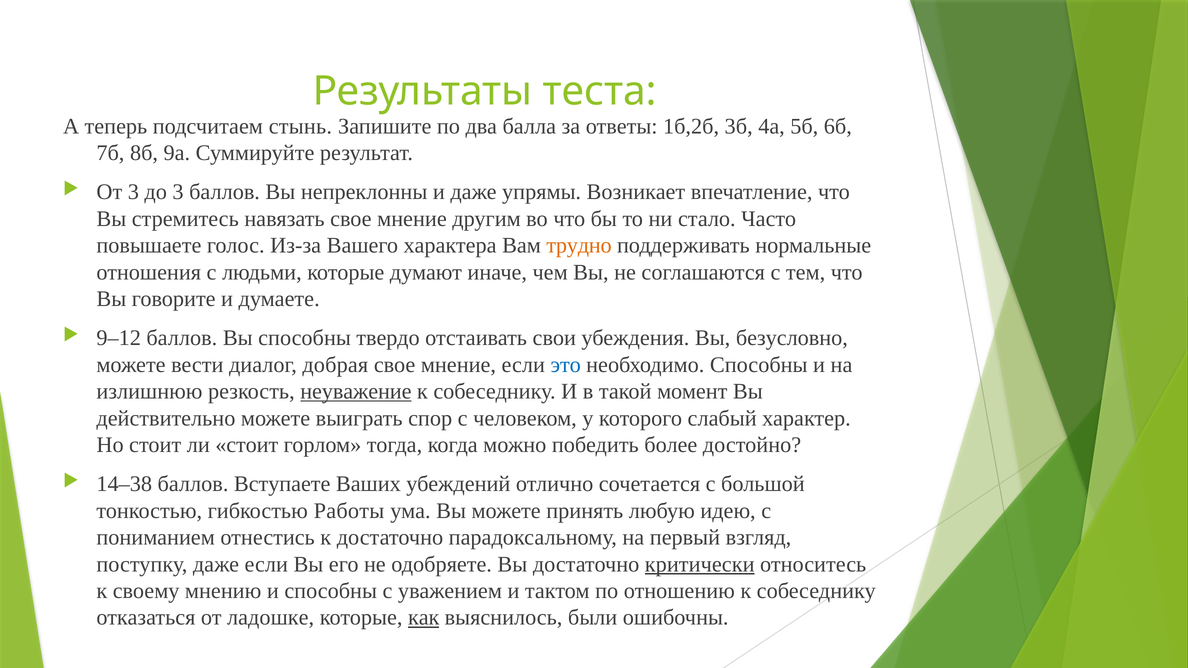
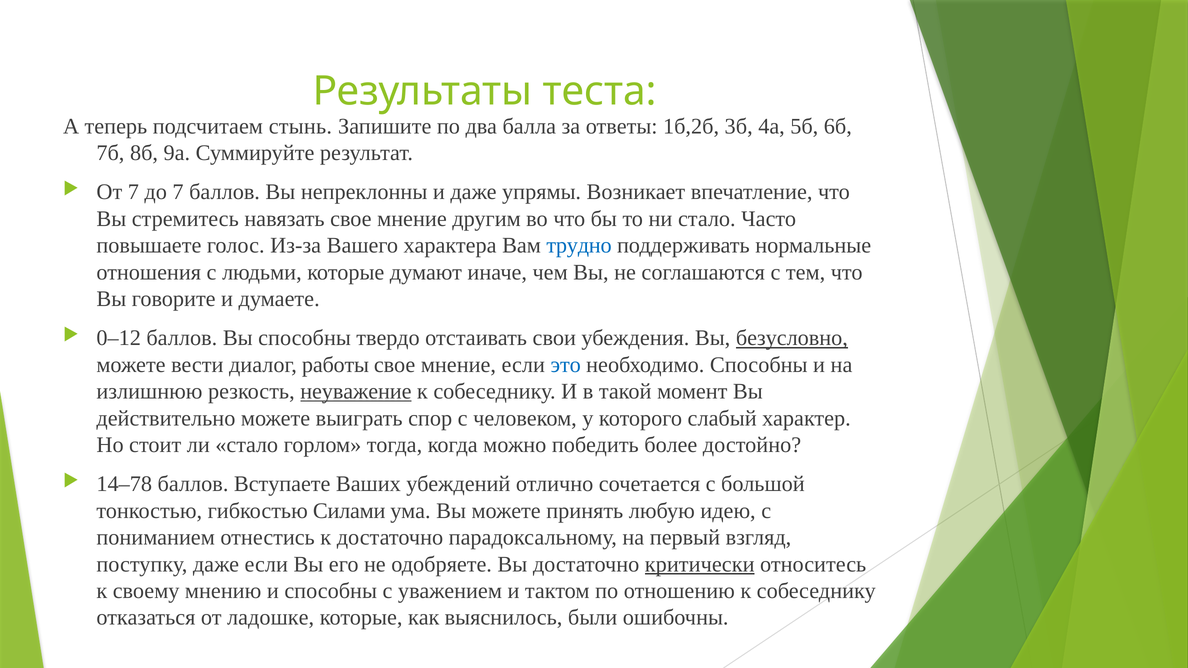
От 3: 3 -> 7
до 3: 3 -> 7
трудно colour: orange -> blue
9–12: 9–12 -> 0–12
безусловно underline: none -> present
добрая: добрая -> работы
ли стоит: стоит -> стало
14–38: 14–38 -> 14–78
Работы: Работы -> Силами
как underline: present -> none
